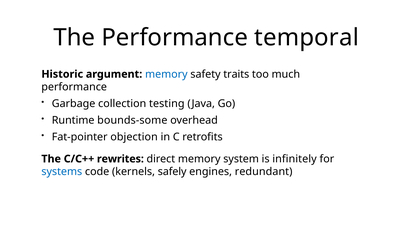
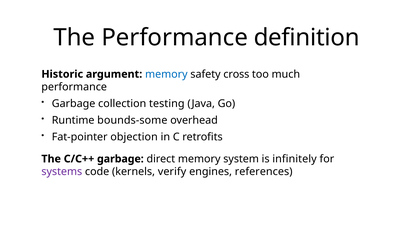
temporal: temporal -> definition
traits: traits -> cross
C/C++ rewrites: rewrites -> garbage
systems colour: blue -> purple
safely: safely -> verify
redundant: redundant -> references
